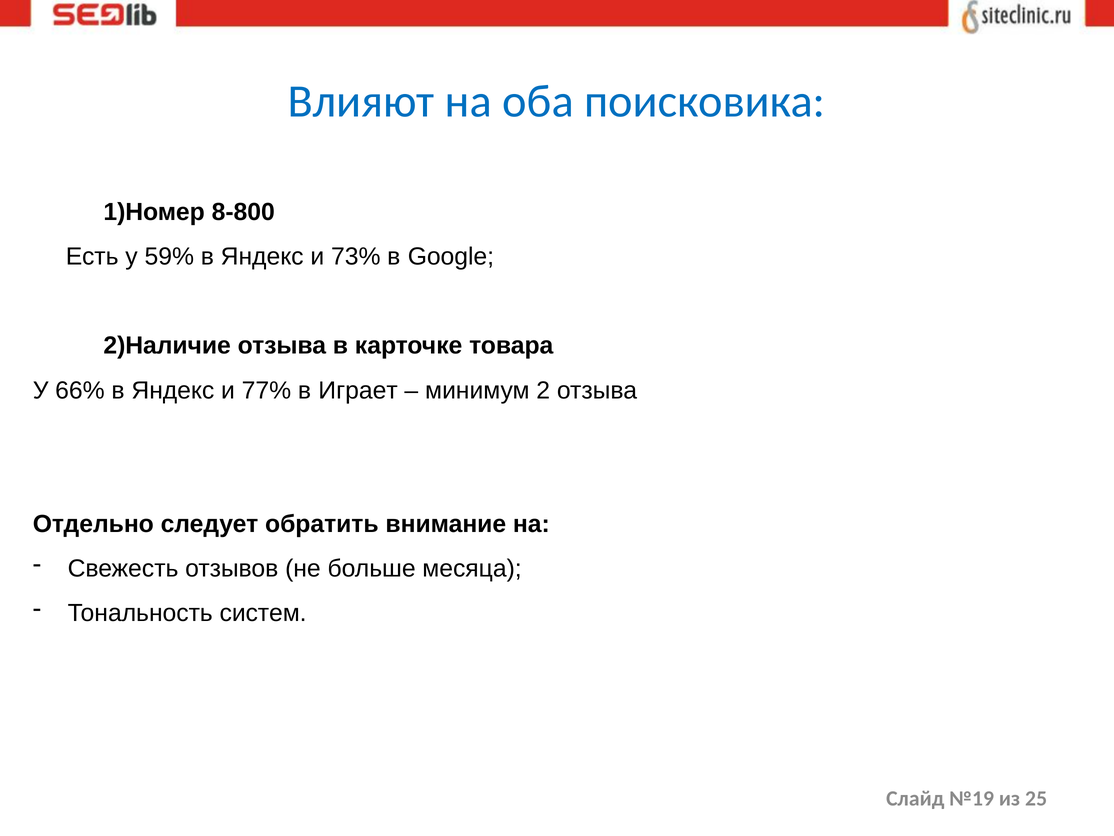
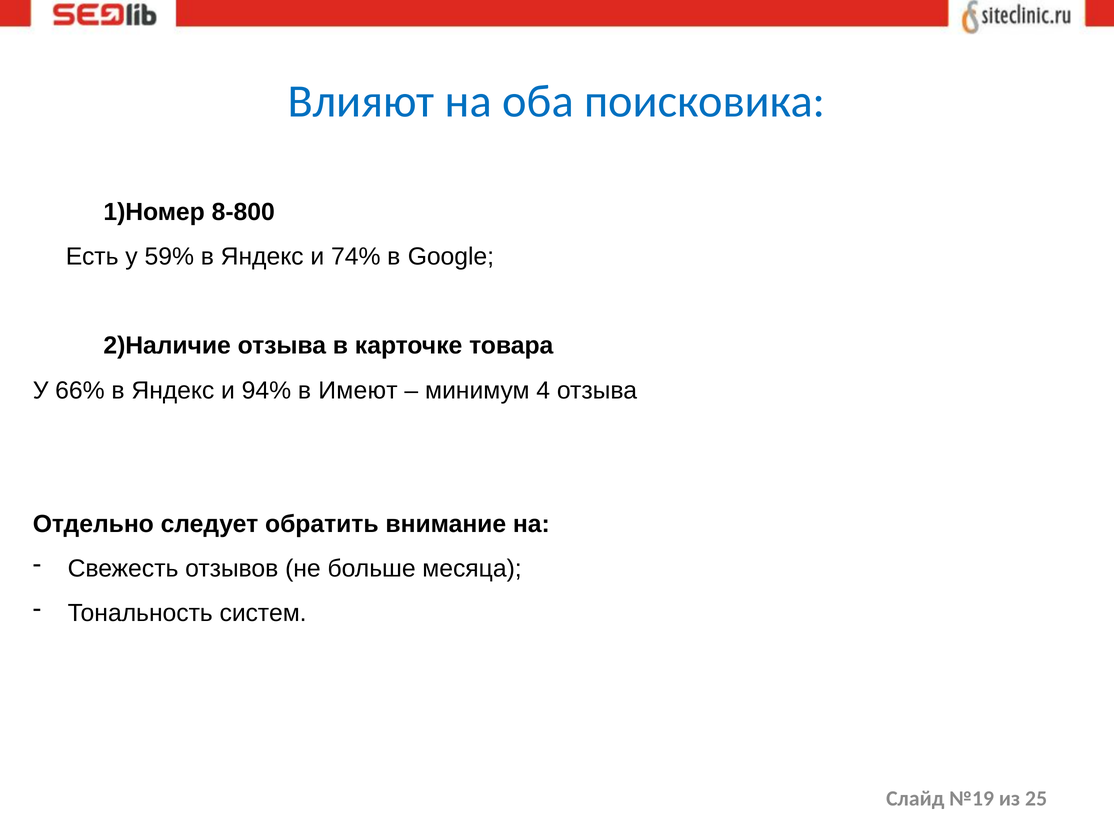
73%: 73% -> 74%
77%: 77% -> 94%
Играет: Играет -> Имеют
2: 2 -> 4
